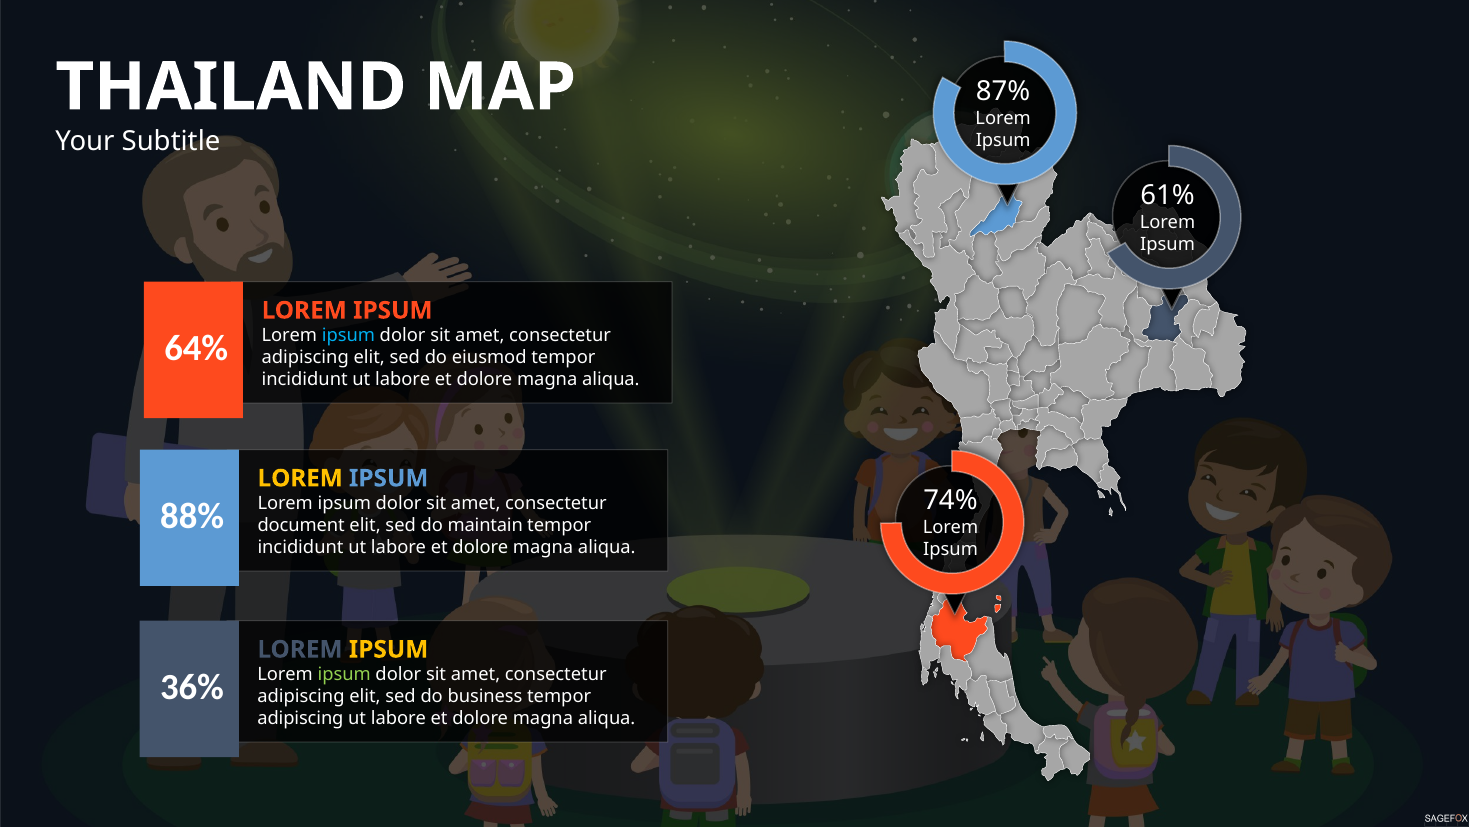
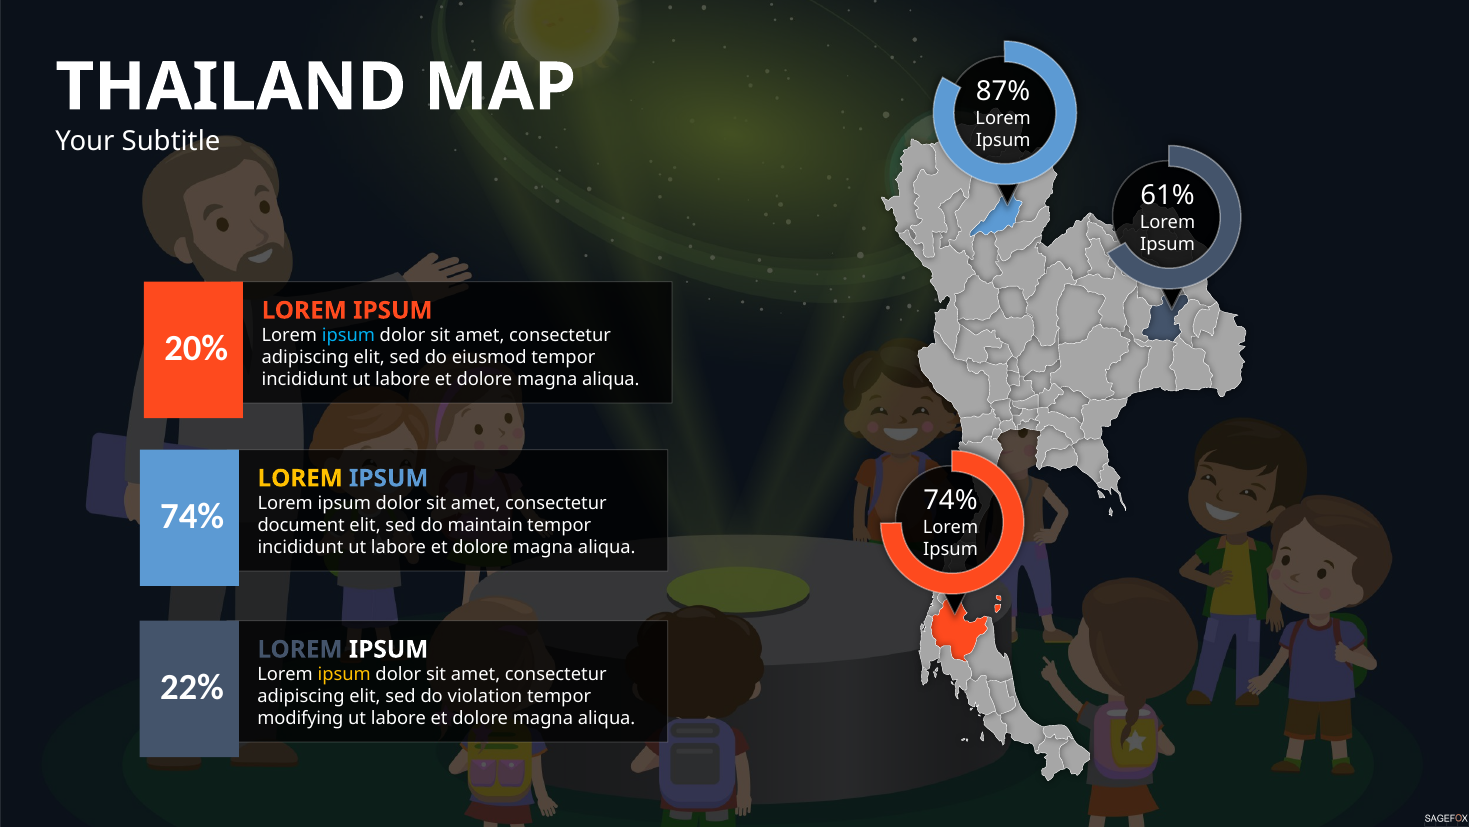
64%: 64% -> 20%
88% at (192, 516): 88% -> 74%
IPSUM at (389, 649) colour: yellow -> white
ipsum at (344, 674) colour: light green -> yellow
36%: 36% -> 22%
business: business -> violation
adipiscing at (300, 718): adipiscing -> modifying
